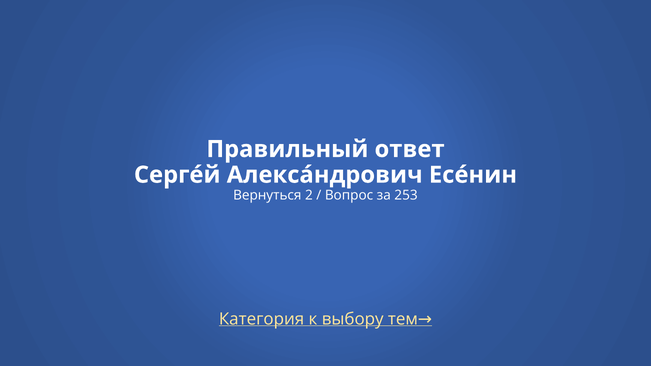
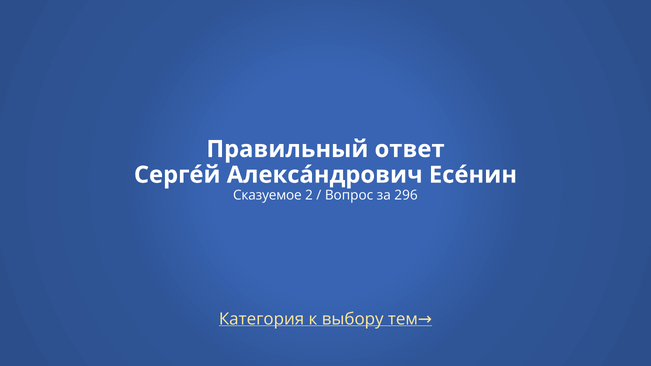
Вернуться: Вернуться -> Сказуемое
253: 253 -> 296
